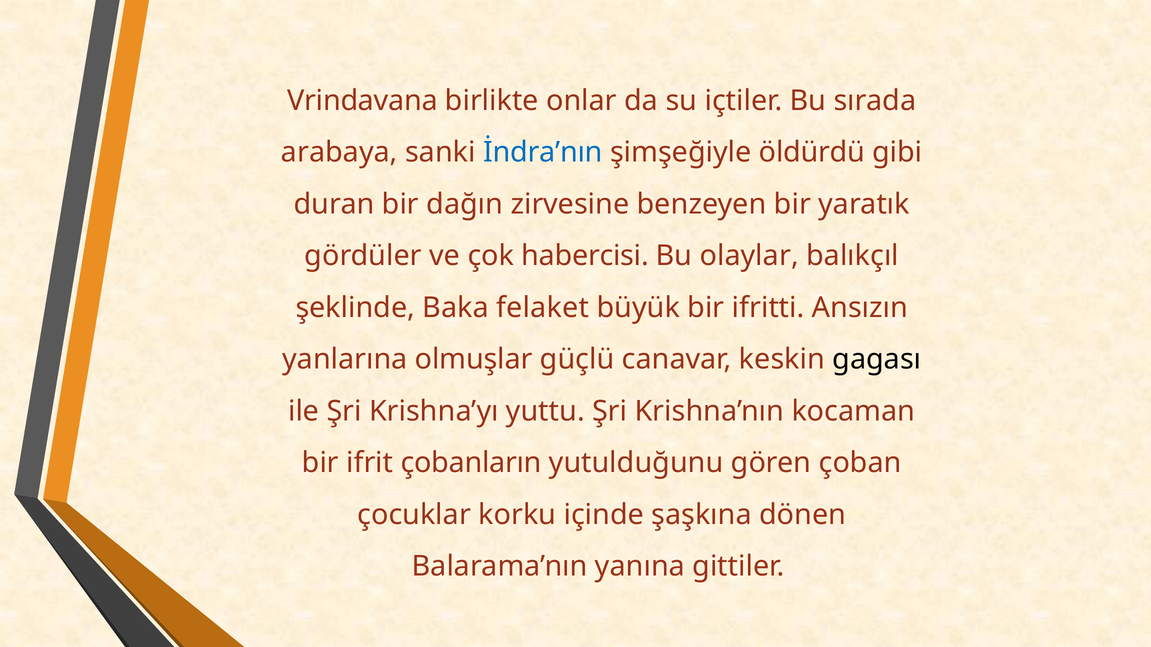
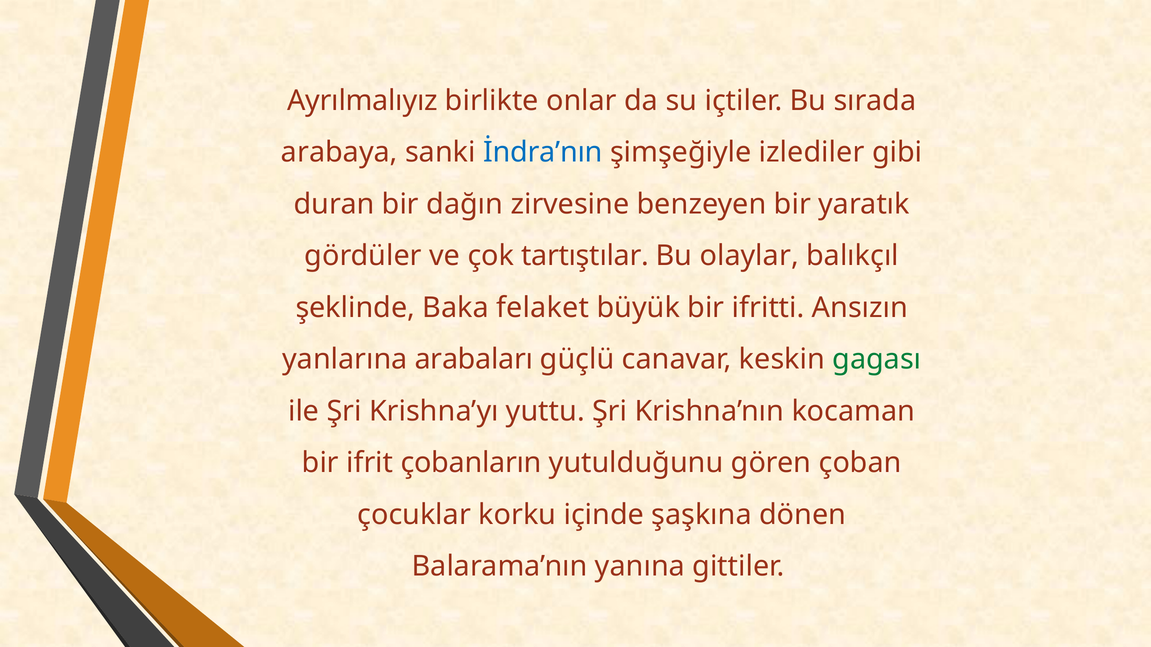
Vrindavana: Vrindavana -> Ayrılmalıyız
öldürdü: öldürdü -> izlediler
habercisi: habercisi -> tartıştılar
olmuşlar: olmuşlar -> arabaları
gagası colour: black -> green
